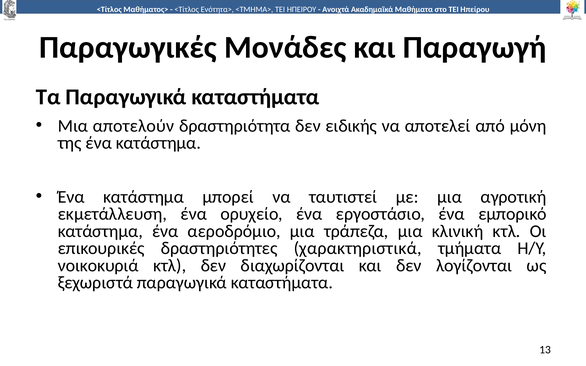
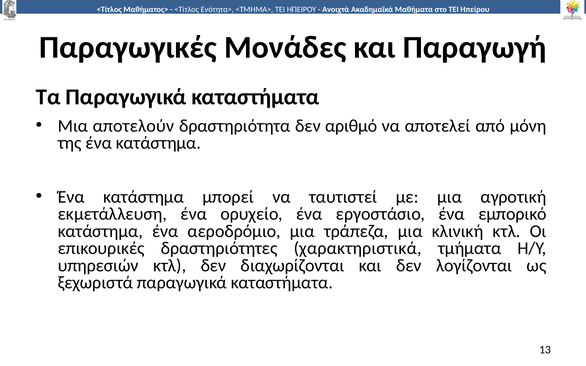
ειδικής: ειδικής -> αριθμό
νοικοκυριά: νοικοκυριά -> υπηρεσιών
